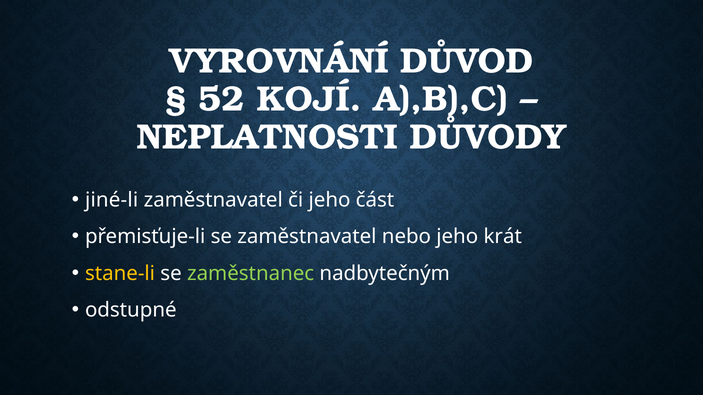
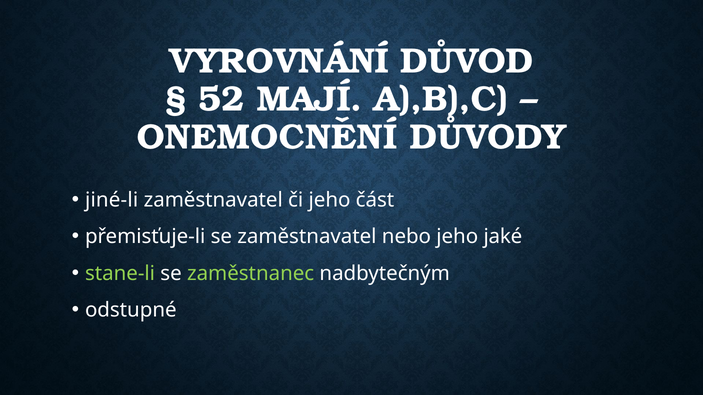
KOJÍ: KOJÍ -> MAJÍ
NEPLATNOSTI: NEPLATNOSTI -> ONEMOCNĚNÍ
krát: krát -> jaké
stane-li colour: yellow -> light green
